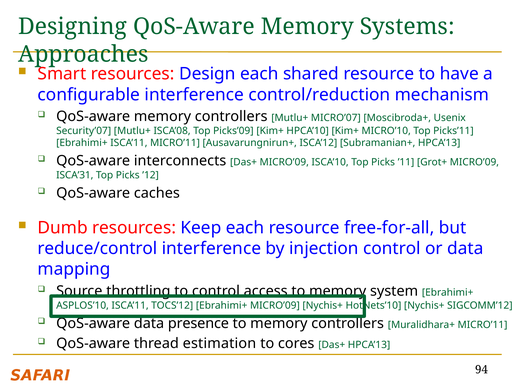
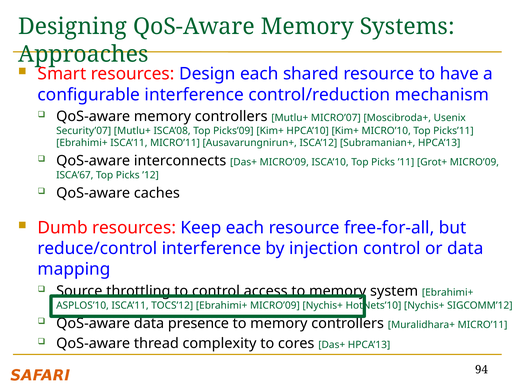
ISCA’31: ISCA’31 -> ISCA’67
estimation: estimation -> complexity
